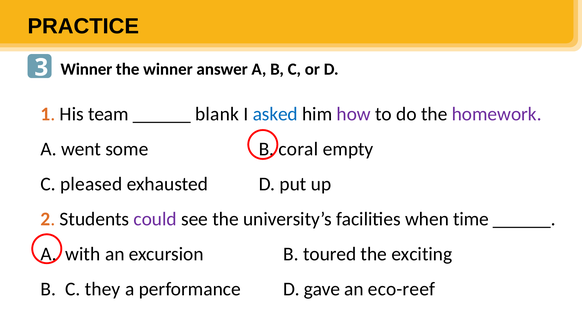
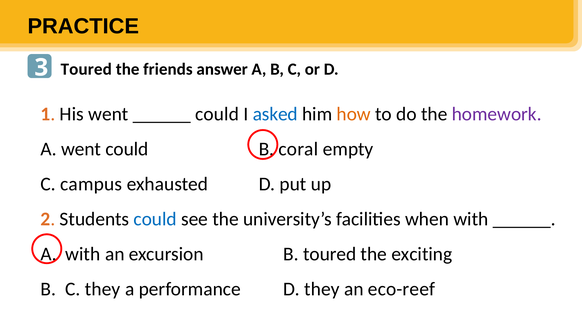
Winner at (86, 69): Winner -> Toured
the winner: winner -> friends
His team: team -> went
blank at (217, 114): blank -> could
how colour: purple -> orange
went some: some -> could
pleased: pleased -> campus
could at (155, 219) colour: purple -> blue
when time: time -> with
D gave: gave -> they
